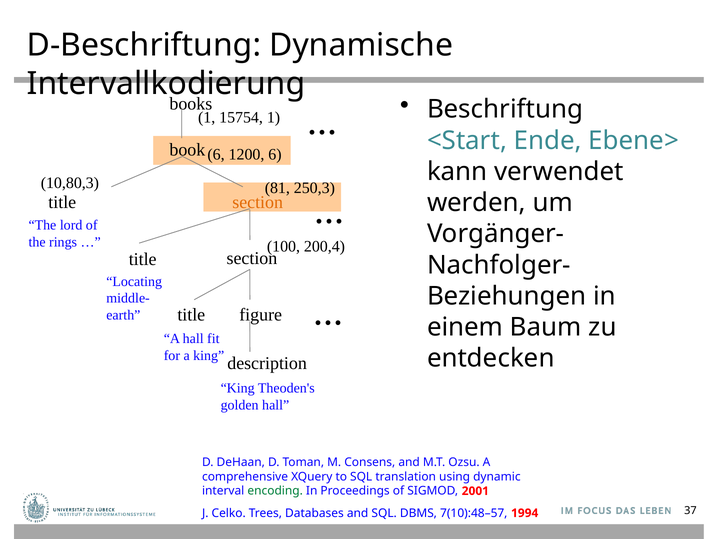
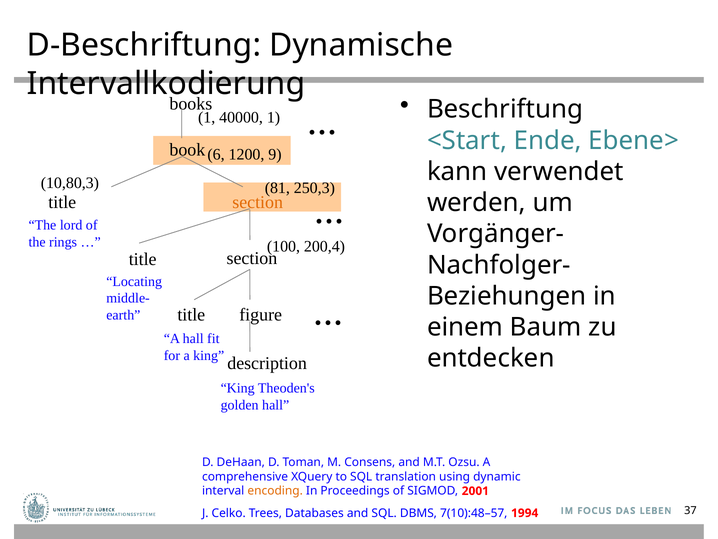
15754: 15754 -> 40000
1200 6: 6 -> 9
encoding colour: green -> orange
